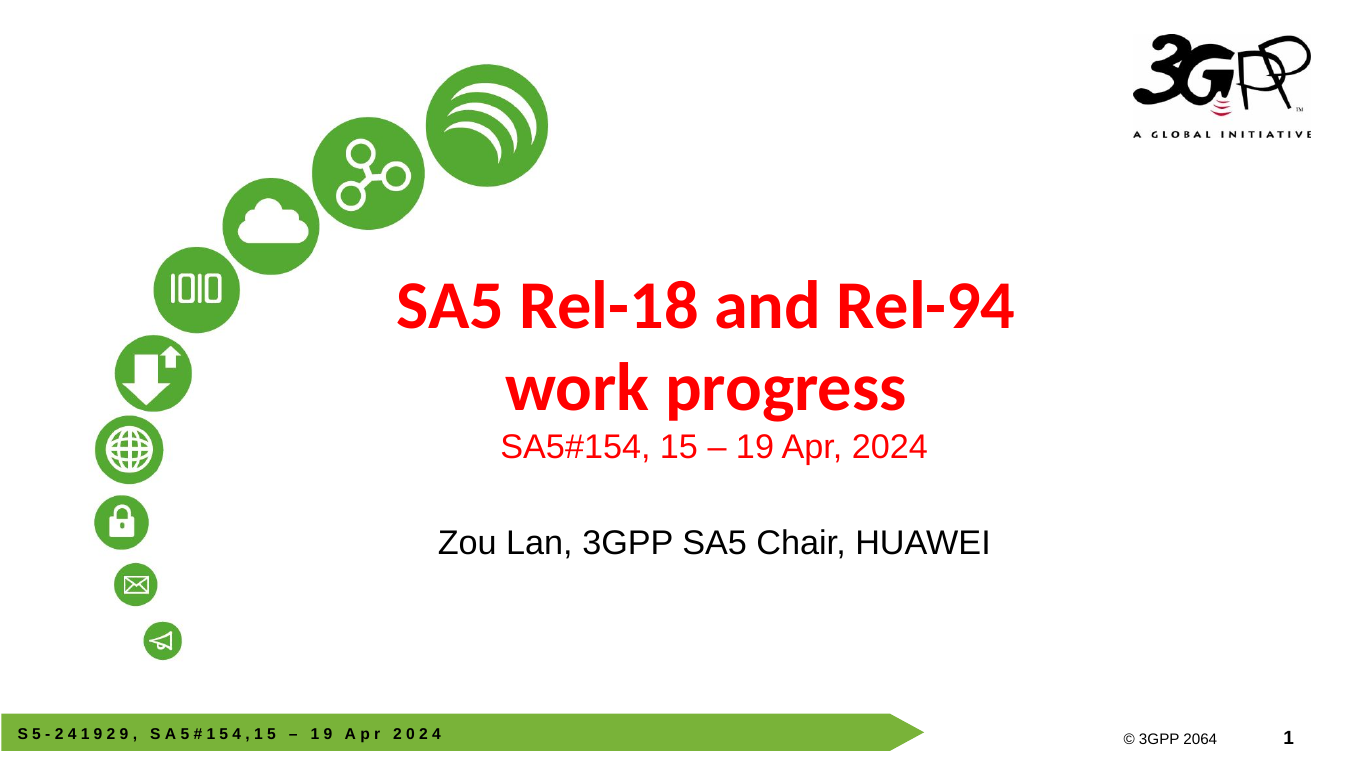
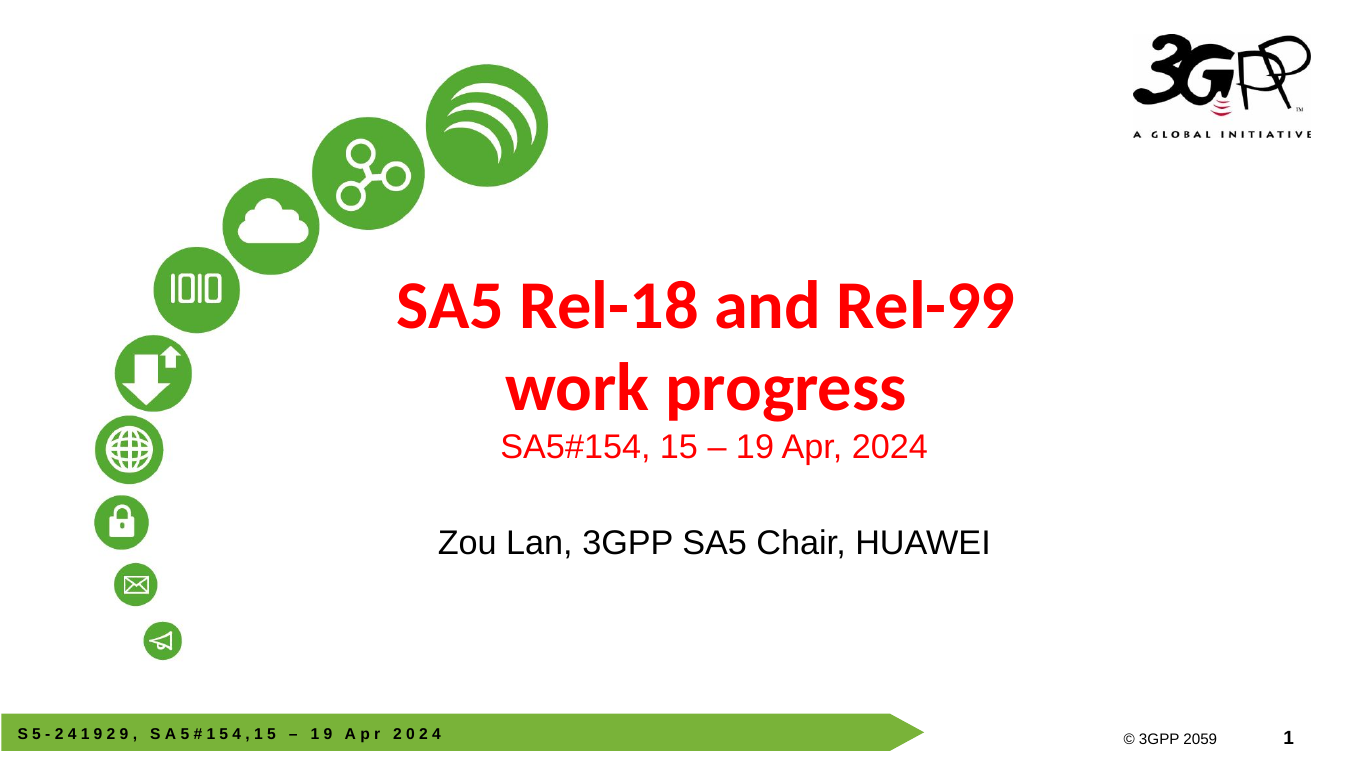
Rel-94: Rel-94 -> Rel-99
2064: 2064 -> 2059
